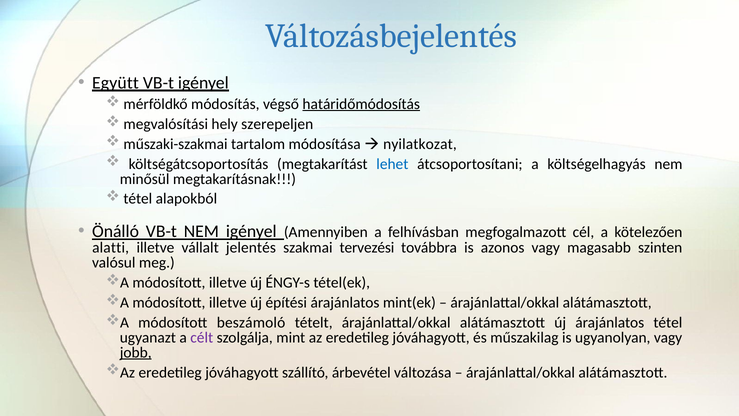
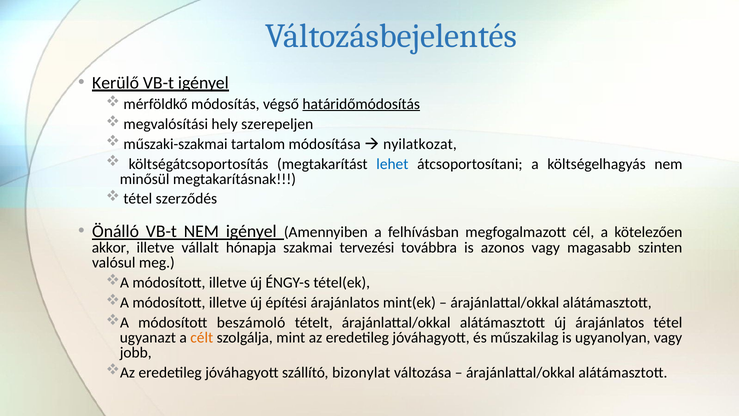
Együtt: Együtt -> Kerülő
alapokból: alapokból -> szerződés
alatti: alatti -> akkor
jelentés: jelentés -> hónapja
célt colour: purple -> orange
jobb underline: present -> none
árbevétel: árbevétel -> bizonylat
